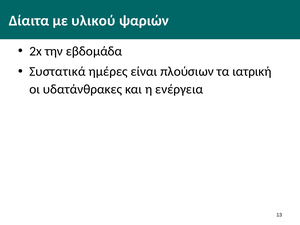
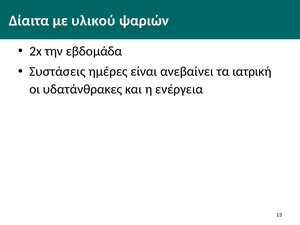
Συστατικά: Συστατικά -> Συστάσεις
πλούσιων: πλούσιων -> ανεβαίνει
